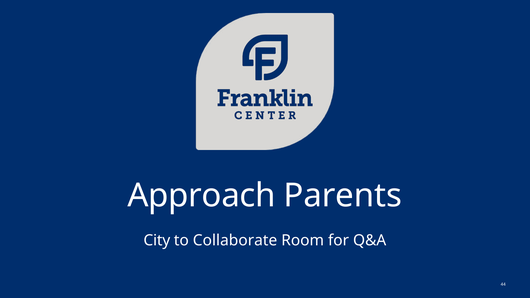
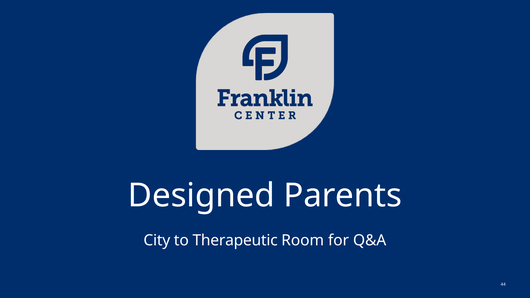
Approach: Approach -> Designed
Collaborate: Collaborate -> Therapeutic
